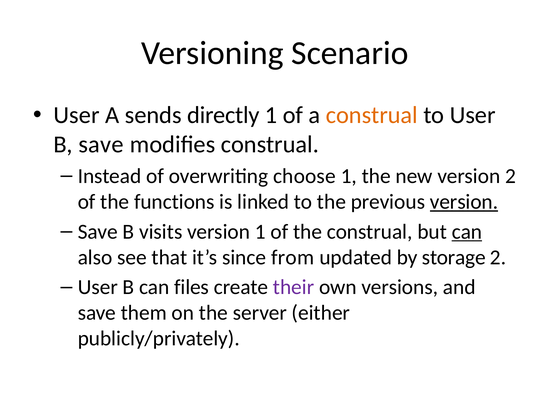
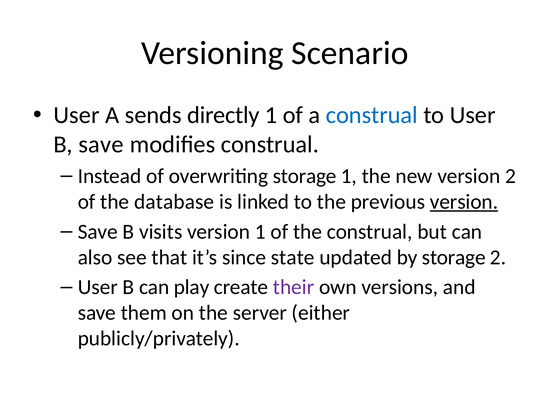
construal at (372, 115) colour: orange -> blue
overwriting choose: choose -> storage
functions: functions -> database
can at (467, 232) underline: present -> none
from: from -> state
files: files -> play
